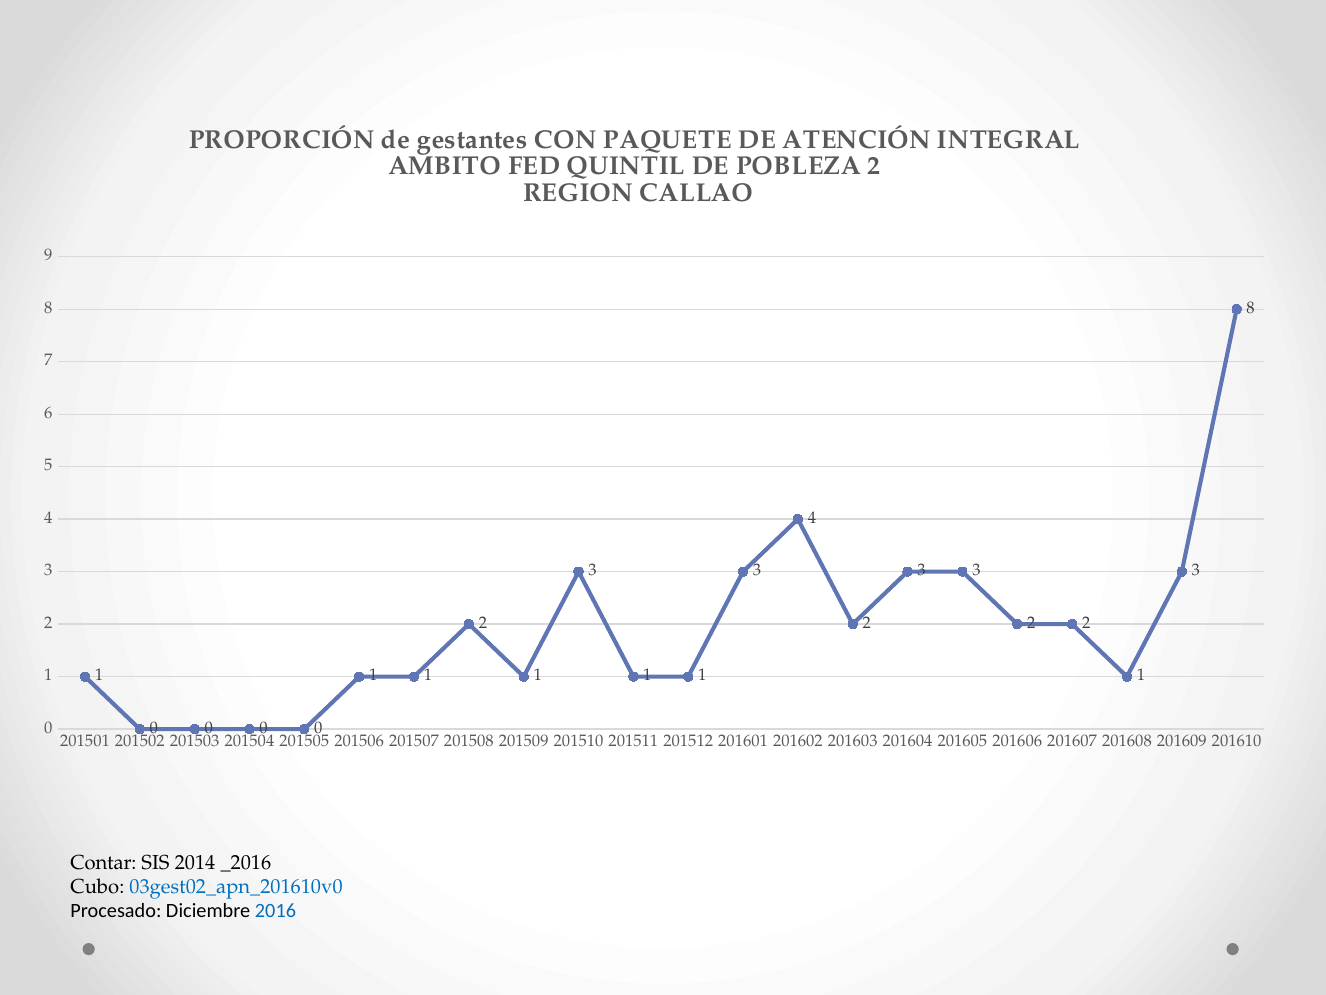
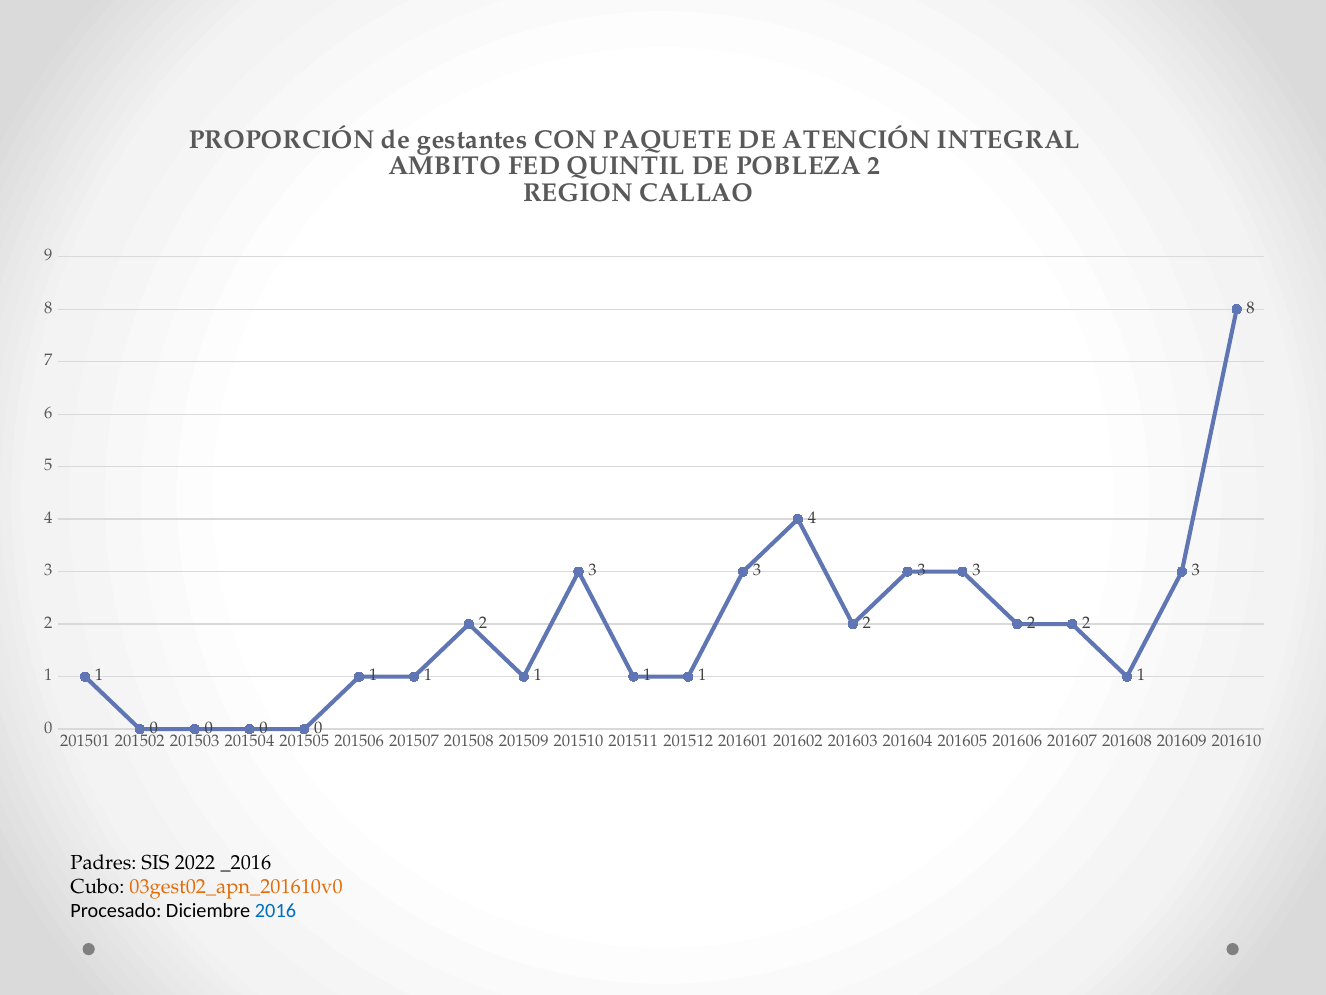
Contar: Contar -> Padres
2014: 2014 -> 2022
03gest02_apn_201610v0 colour: blue -> orange
